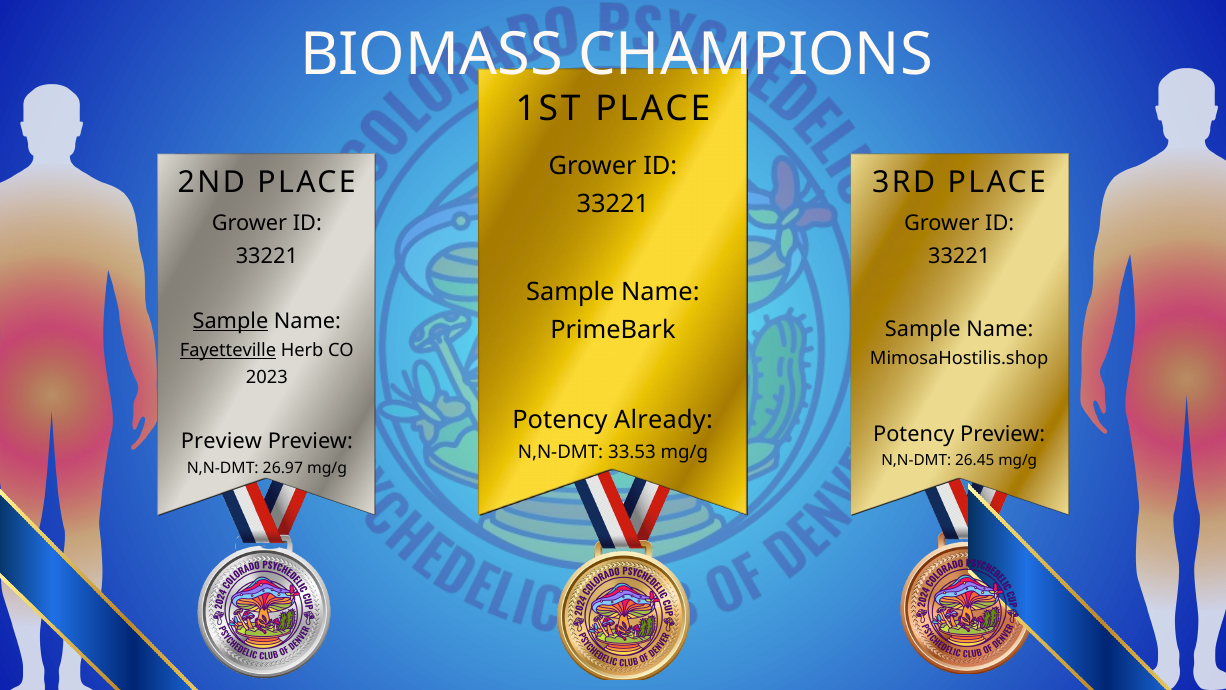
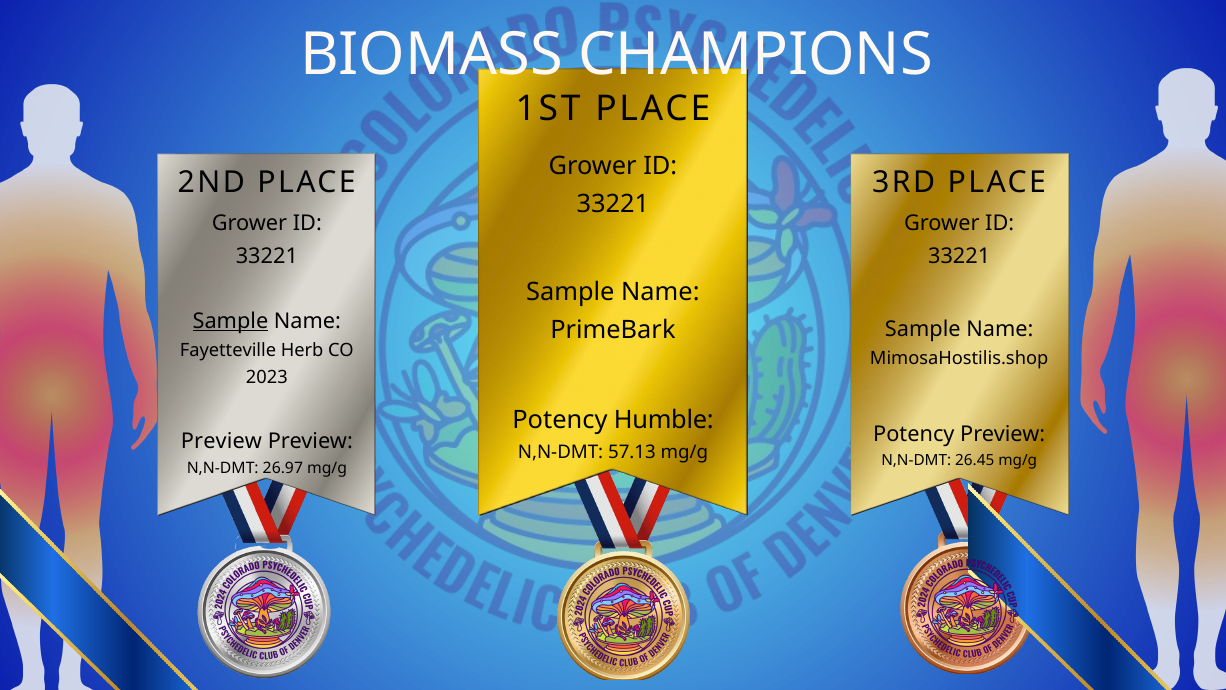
Fayetteville underline: present -> none
Already: Already -> Humble
33.53: 33.53 -> 57.13
